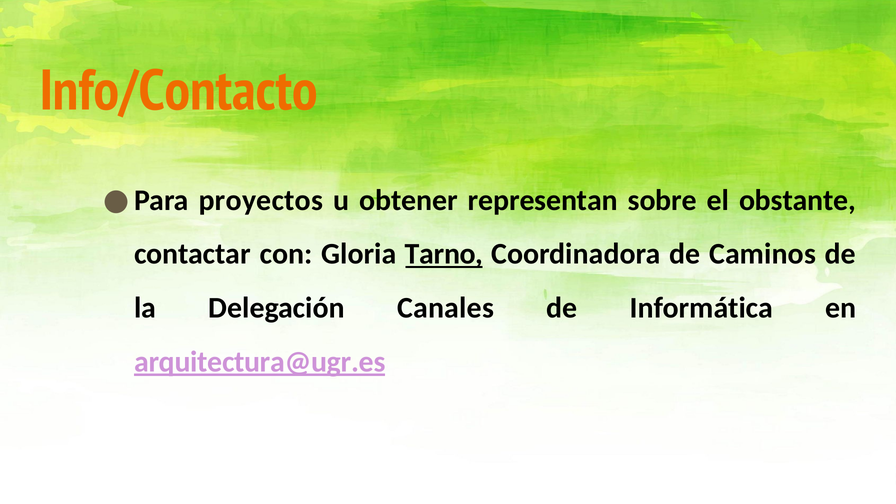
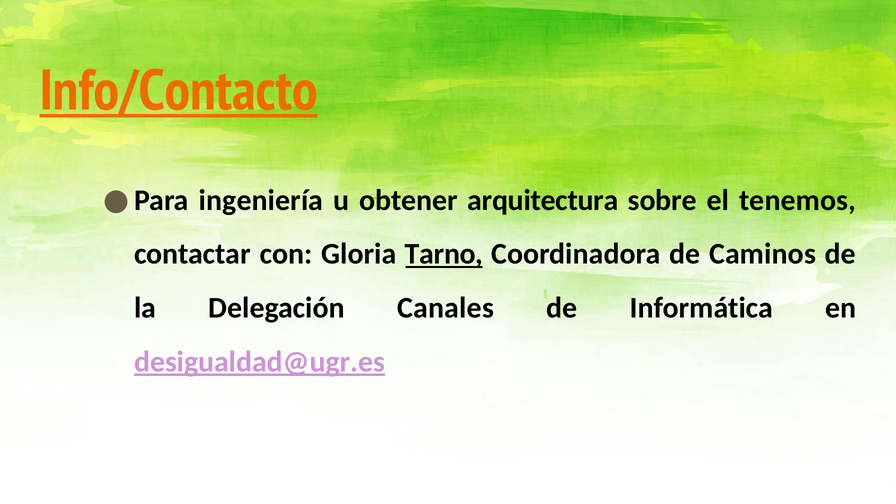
Info/Contacto underline: none -> present
proyectos: proyectos -> ingeniería
representan: representan -> arquitectura
obstante: obstante -> tenemos
arquitectura@ugr.es: arquitectura@ugr.es -> desigualdad@ugr.es
